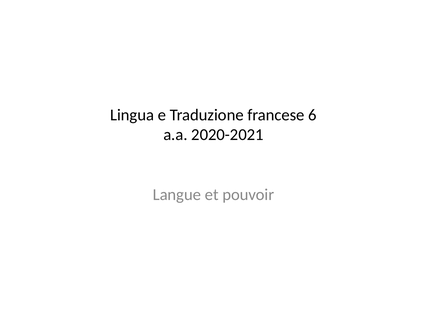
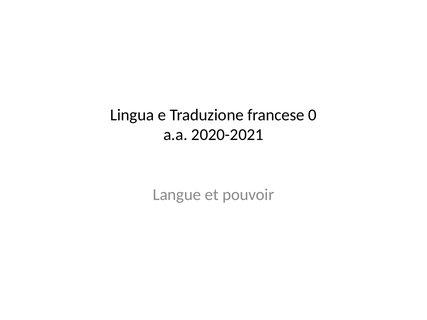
6: 6 -> 0
